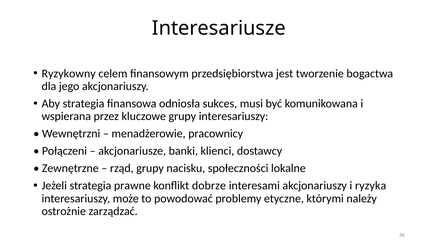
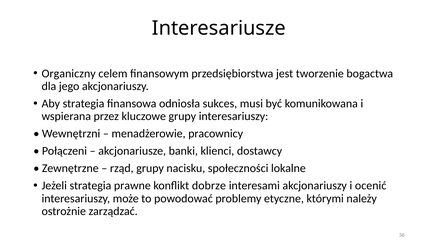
Ryzykowny: Ryzykowny -> Organiczny
ryzyka: ryzyka -> ocenić
